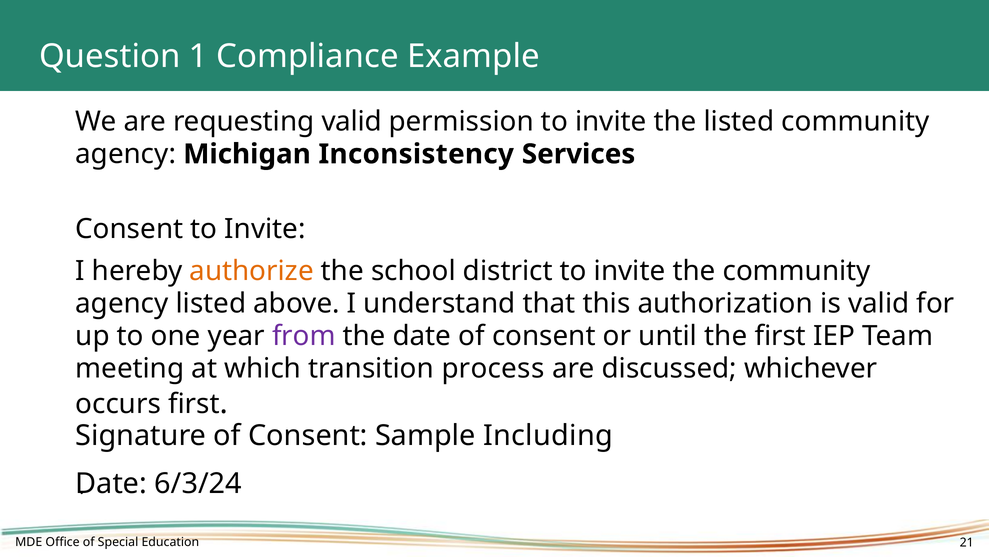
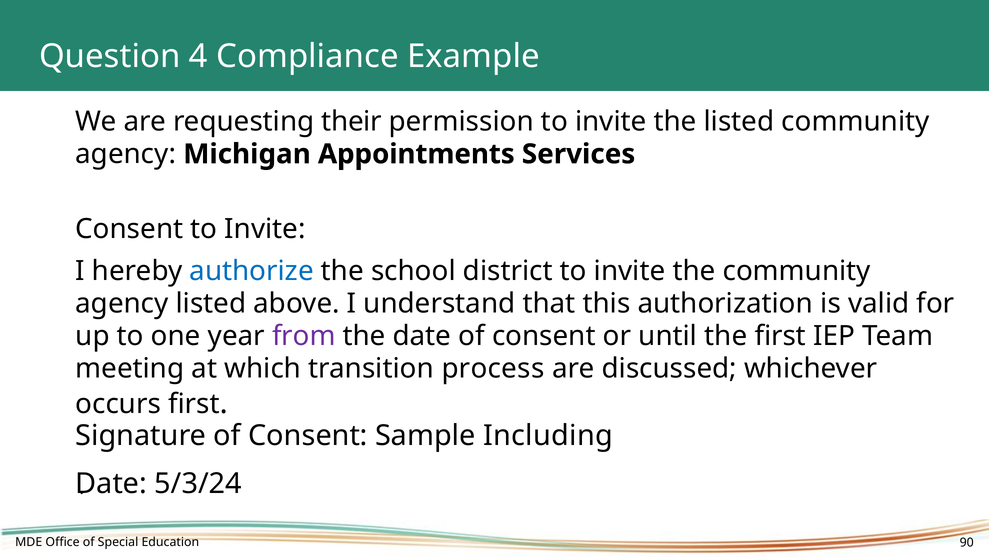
1: 1 -> 4
requesting valid: valid -> their
Inconsistency: Inconsistency -> Appointments
authorize colour: orange -> blue
6/3/24: 6/3/24 -> 5/3/24
21: 21 -> 90
